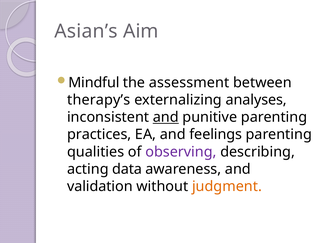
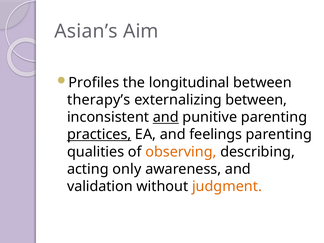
Mindful: Mindful -> Profiles
assessment: assessment -> longitudinal
externalizing analyses: analyses -> between
practices underline: none -> present
observing colour: purple -> orange
data: data -> only
